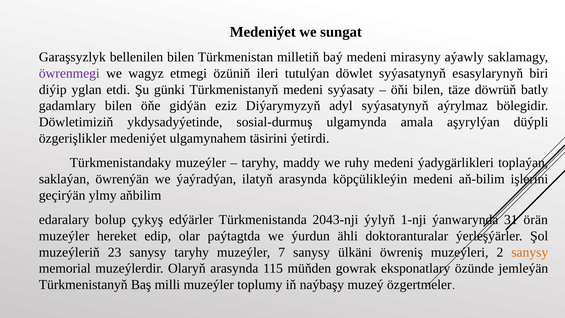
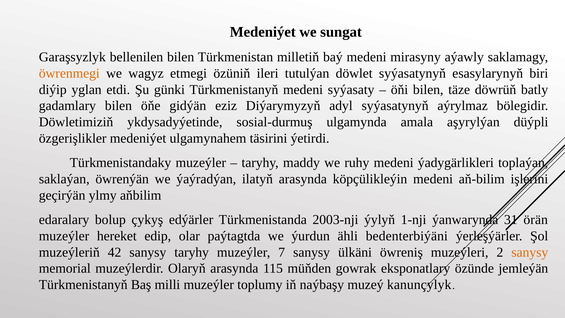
öwrenmegi colour: purple -> orange
2043-nji: 2043-nji -> 2003-nji
doktoranturalar: doktoranturalar -> bedenterbiýäni
23: 23 -> 42
özgertmeler: özgertmeler -> kanunçylyk
